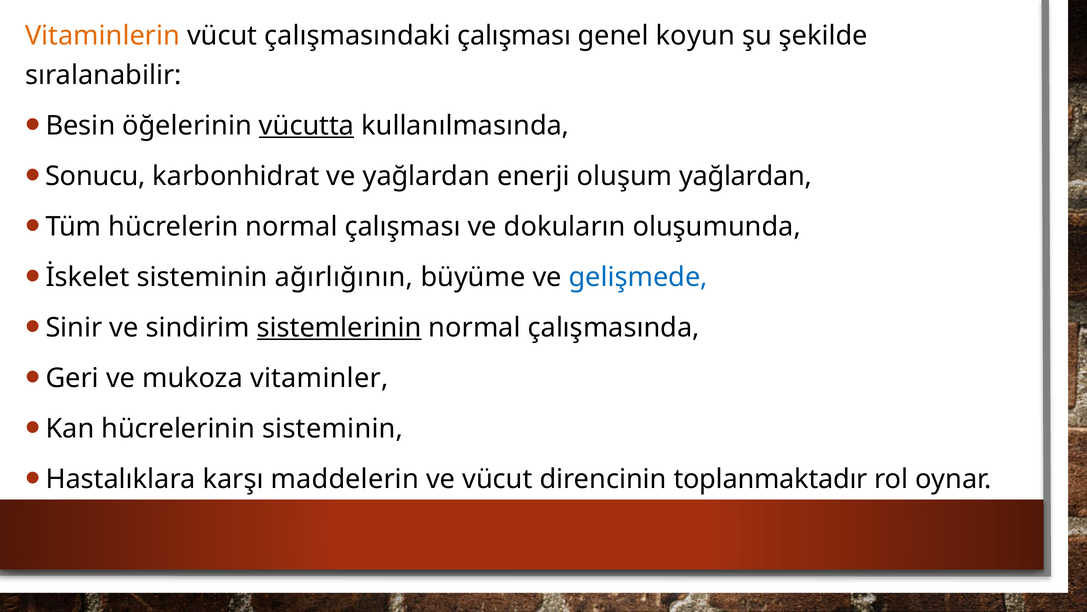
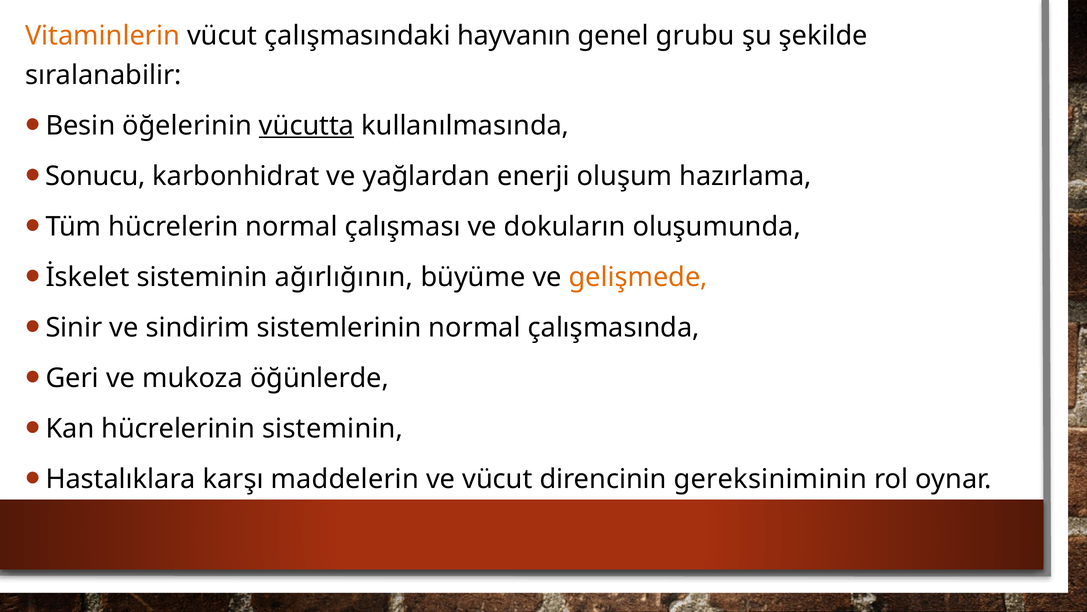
çalışmasındaki çalışması: çalışması -> hayvanın
koyun: koyun -> grubu
oluşum yağlardan: yağlardan -> hazırlama
gelişmede colour: blue -> orange
sistemlerinin underline: present -> none
vitaminler: vitaminler -> öğünlerde
toplanmaktadır: toplanmaktadır -> gereksiniminin
